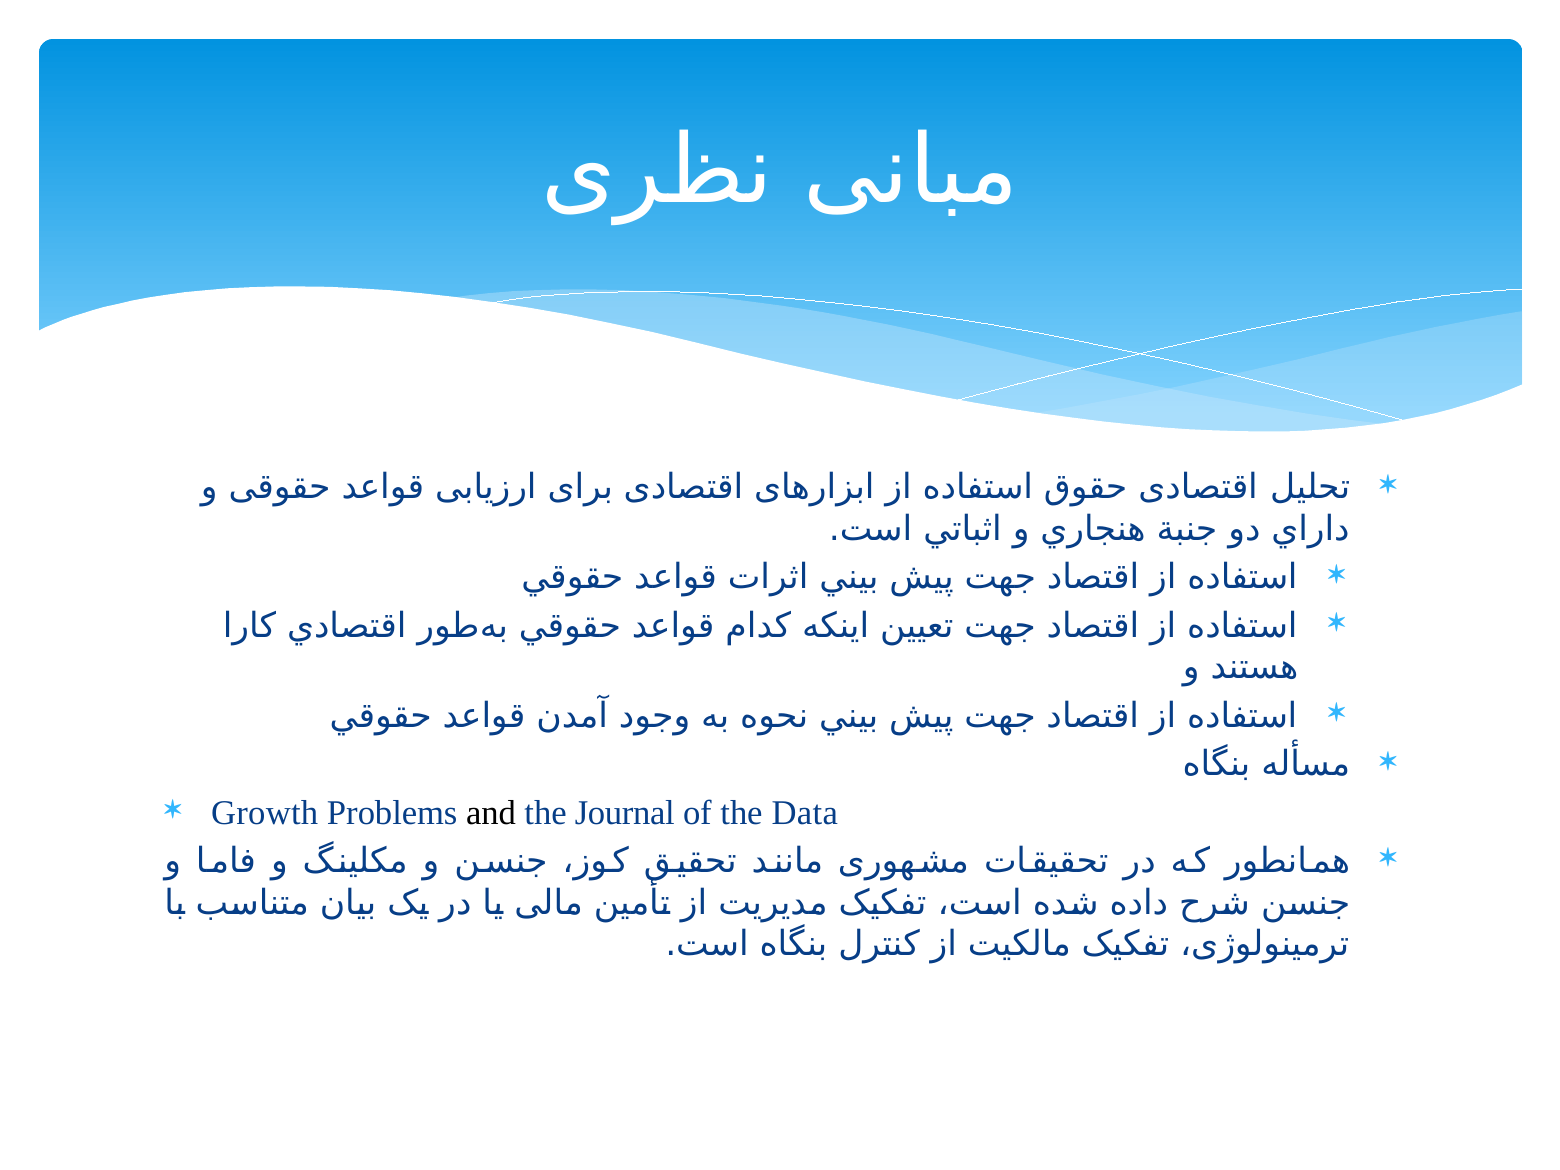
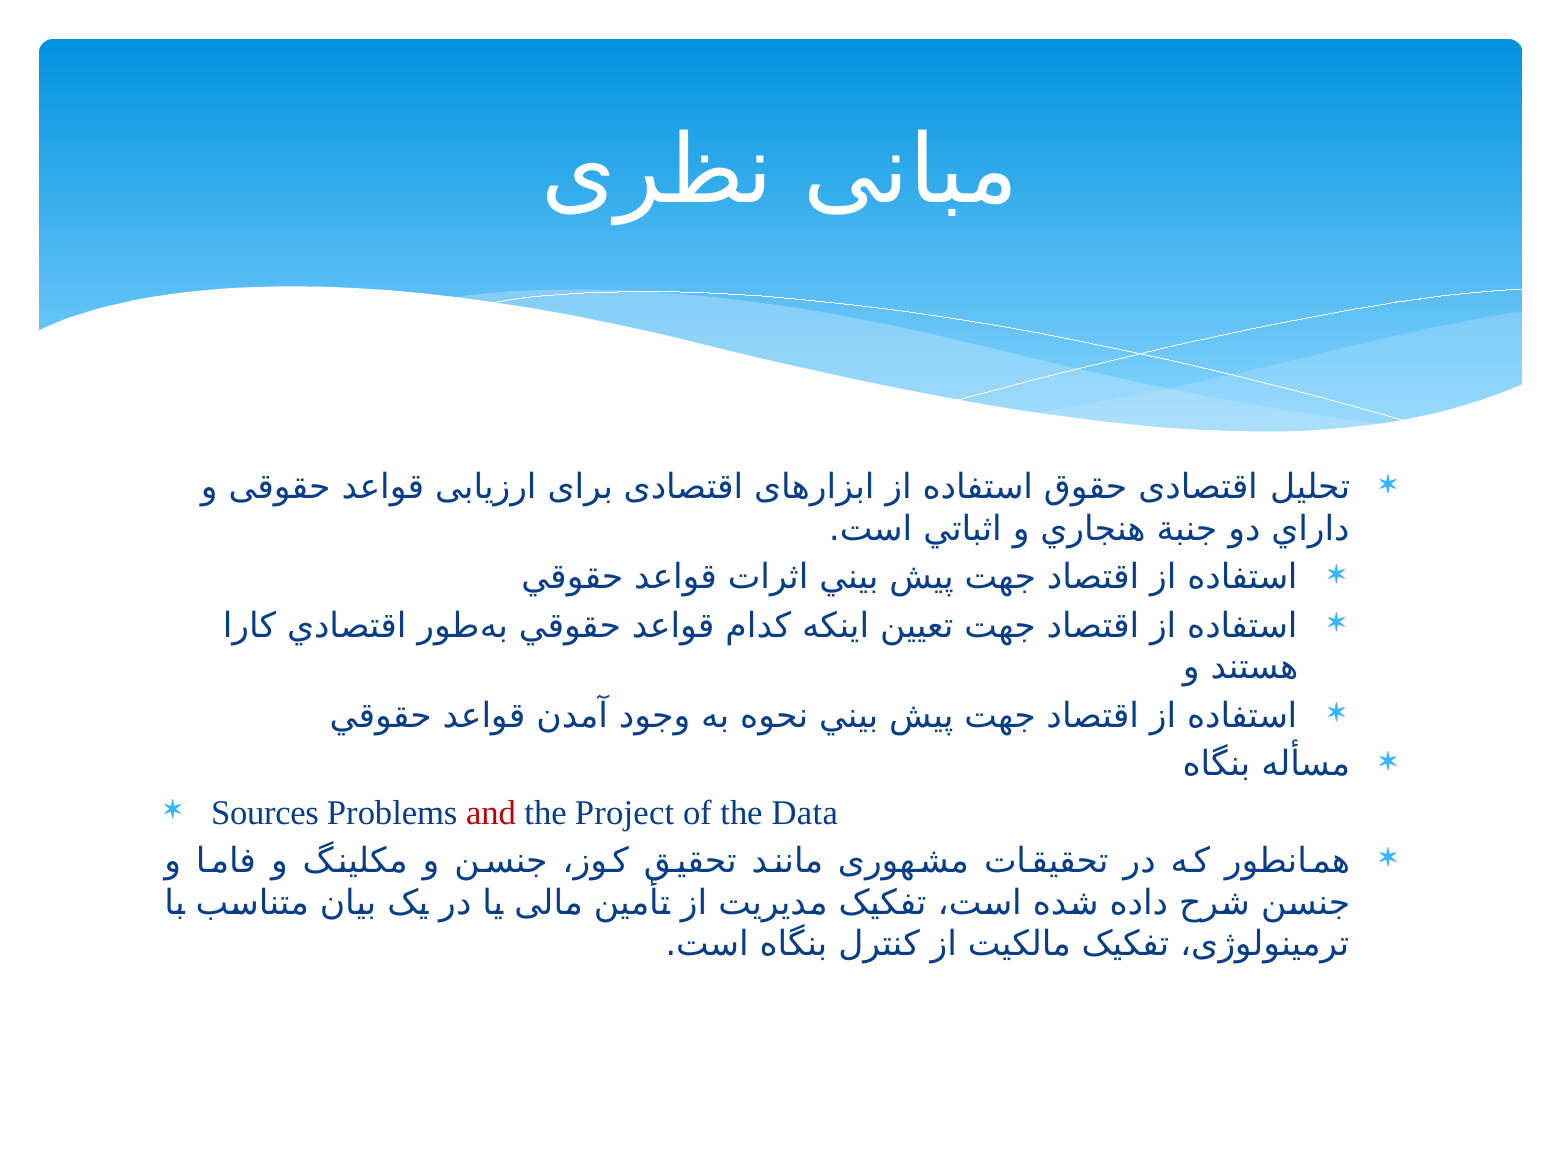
Growth: Growth -> Sources
and colour: black -> red
Journal: Journal -> Project
